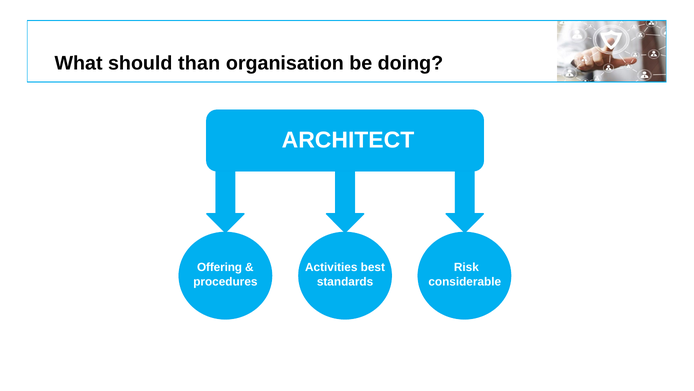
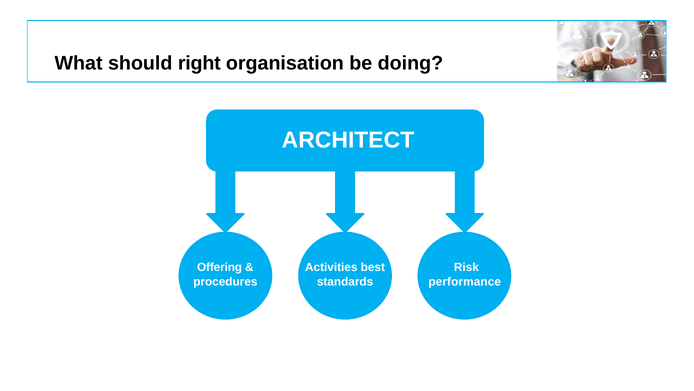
than: than -> right
considerable: considerable -> performance
